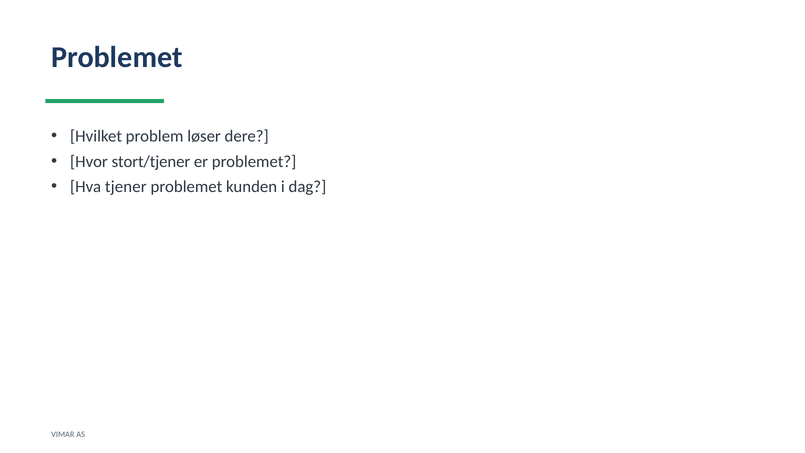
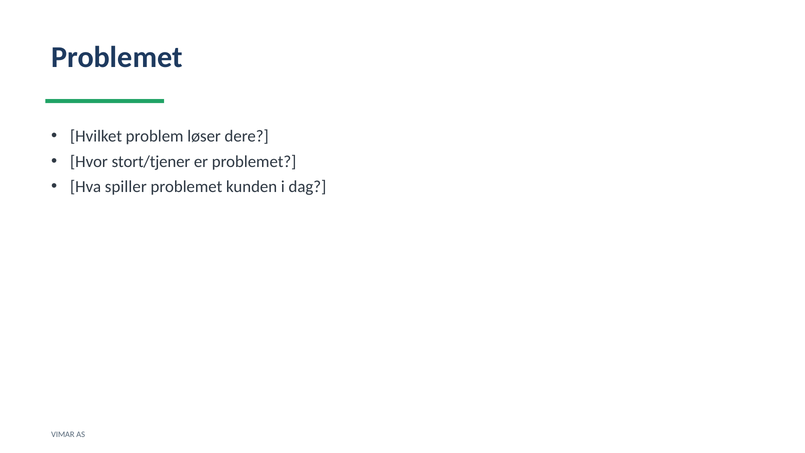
tjener: tjener -> spiller
